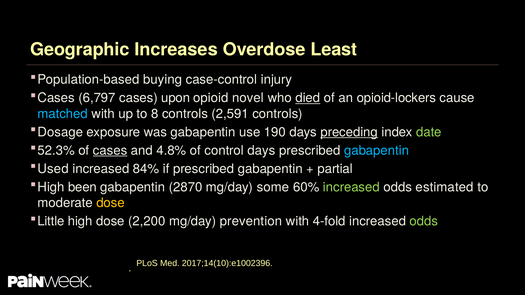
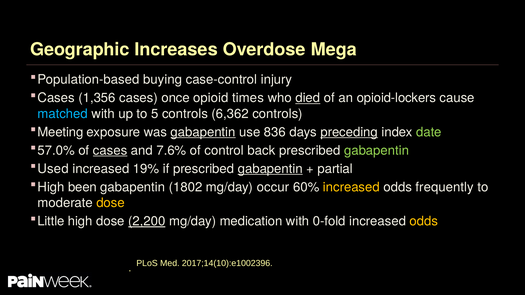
Least: Least -> Mega
6,797: 6,797 -> 1,356
upon: upon -> once
novel: novel -> times
8: 8 -> 5
2,591: 2,591 -> 6,362
Dosage: Dosage -> Meeting
gabapentin at (203, 132) underline: none -> present
190: 190 -> 836
52.3%: 52.3% -> 57.0%
4.8%: 4.8% -> 7.6%
control days: days -> back
gabapentin at (377, 151) colour: light blue -> light green
84%: 84% -> 19%
gabapentin at (270, 169) underline: none -> present
2870: 2870 -> 1802
some: some -> occur
increased at (351, 187) colour: light green -> yellow
estimated: estimated -> frequently
2,200 underline: none -> present
prevention: prevention -> medication
4-fold: 4-fold -> 0-fold
odds at (424, 221) colour: light green -> yellow
